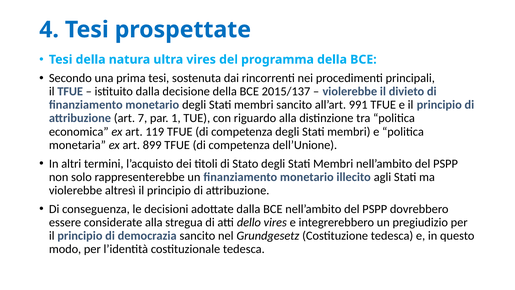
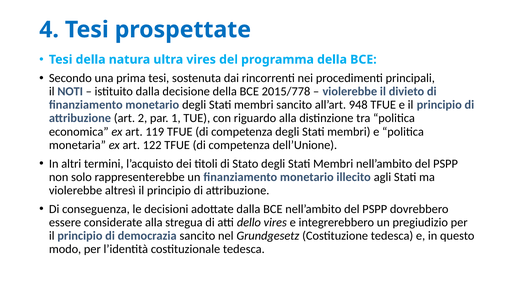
il TFUE: TFUE -> NOTI
2015/137: 2015/137 -> 2015/778
991: 991 -> 948
7: 7 -> 2
899: 899 -> 122
